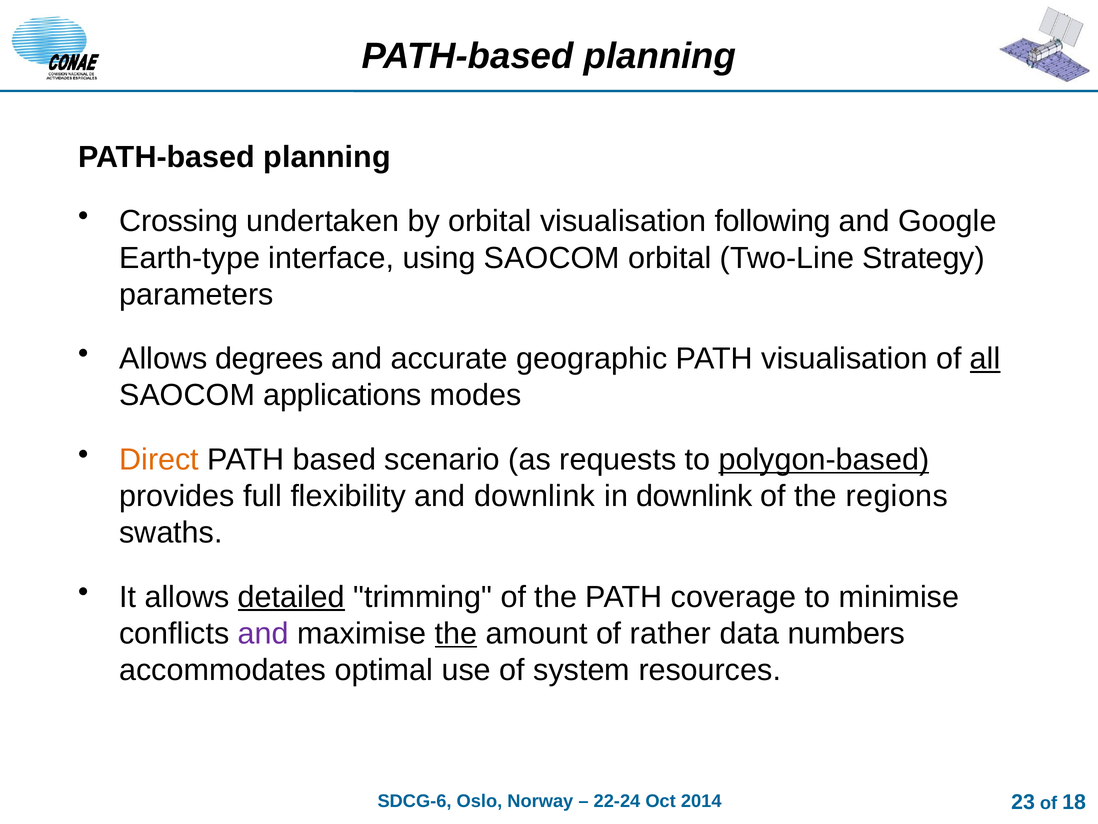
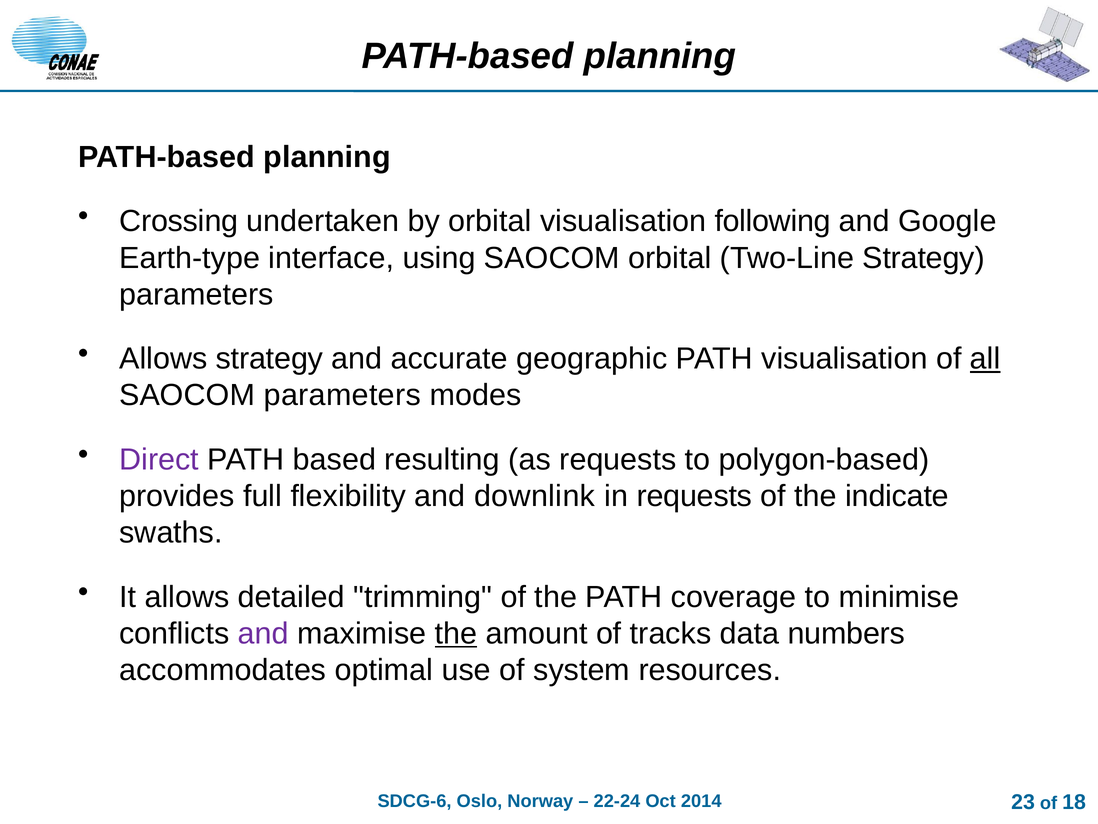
Allows degrees: degrees -> strategy
SAOCOM applications: applications -> parameters
Direct colour: orange -> purple
scenario: scenario -> resulting
polygon-based underline: present -> none
in downlink: downlink -> requests
regions: regions -> indicate
detailed underline: present -> none
rather: rather -> tracks
